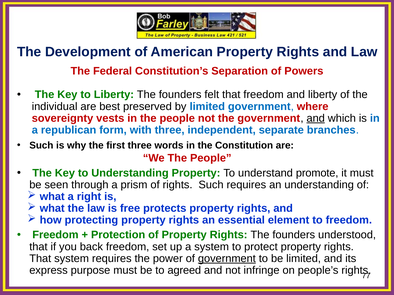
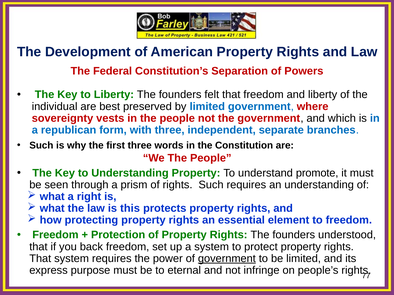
and at (316, 118) underline: present -> none
free: free -> this
agreed: agreed -> eternal
